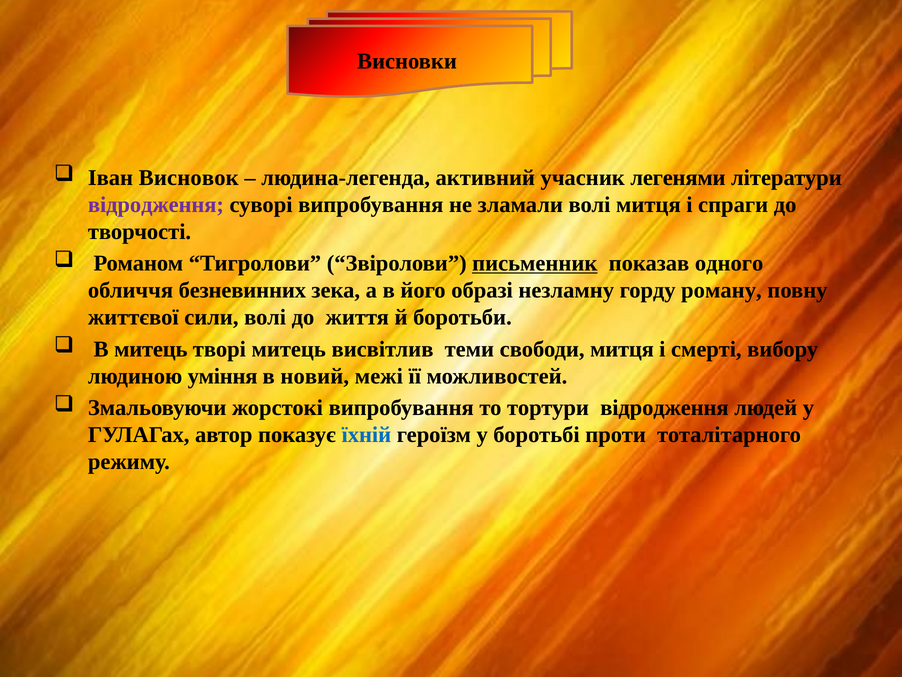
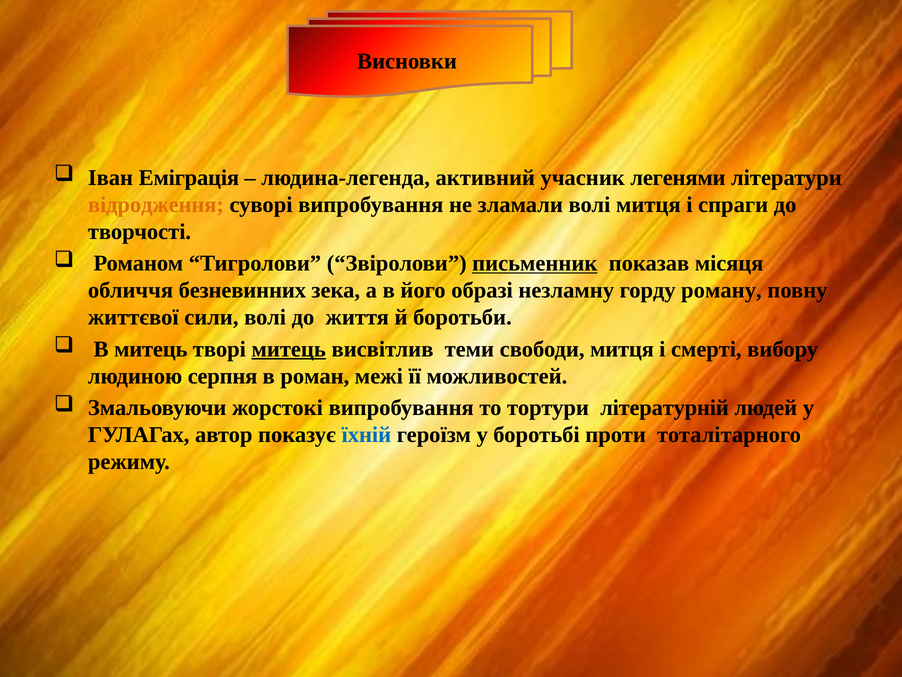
Висновок: Висновок -> Еміграція
відродження at (156, 205) colour: purple -> orange
одного: одного -> місяця
митець at (289, 349) underline: none -> present
уміння: уміння -> серпня
новий: новий -> роман
тортури відродження: відродження -> літературній
